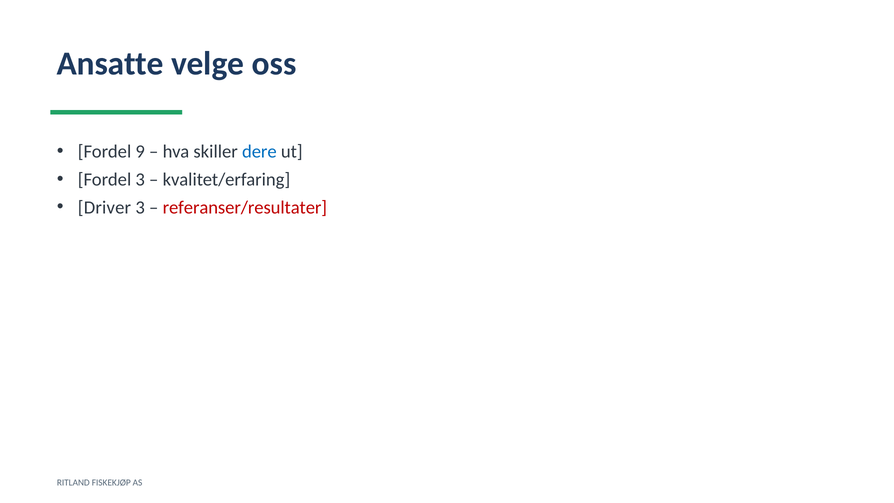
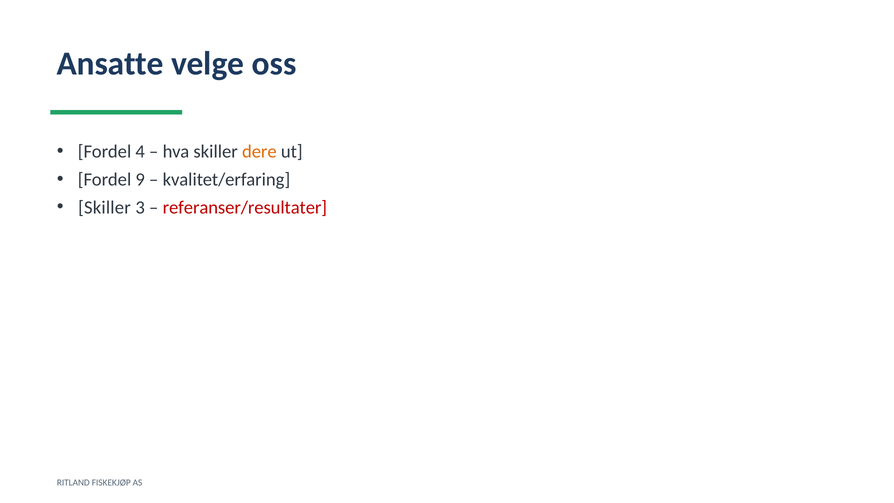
9: 9 -> 4
dere colour: blue -> orange
Fordel 3: 3 -> 9
Driver at (104, 207): Driver -> Skiller
